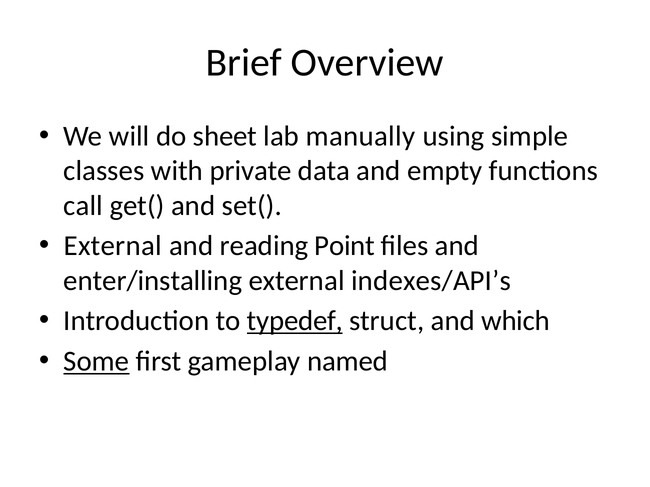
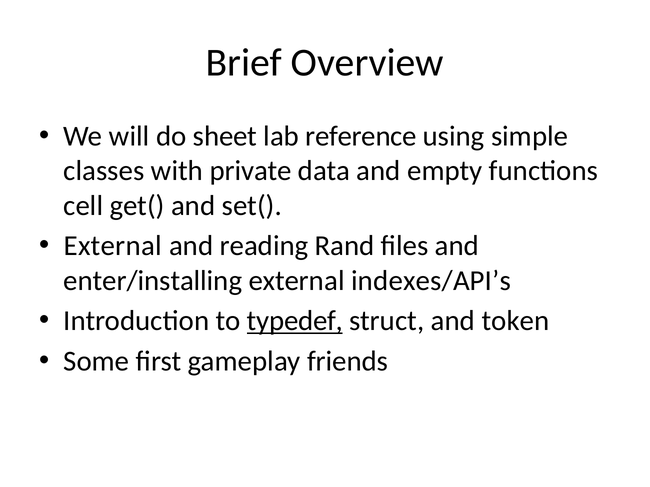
manually: manually -> reference
call: call -> cell
Point: Point -> Rand
which: which -> token
Some underline: present -> none
named: named -> friends
